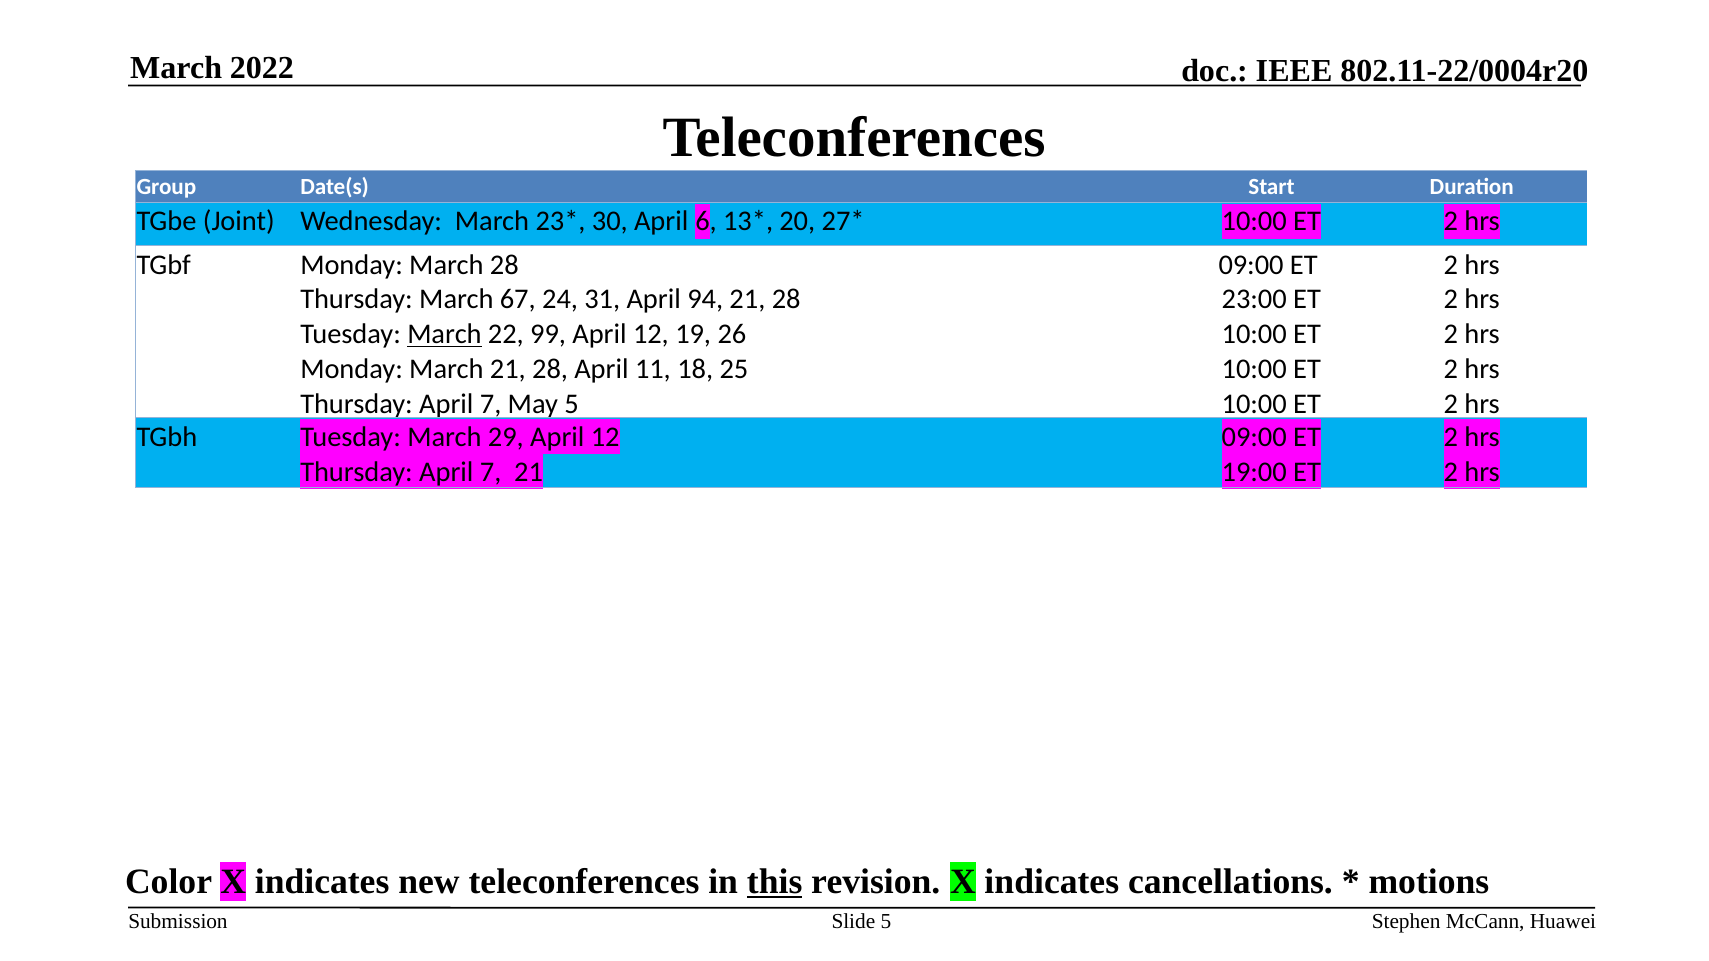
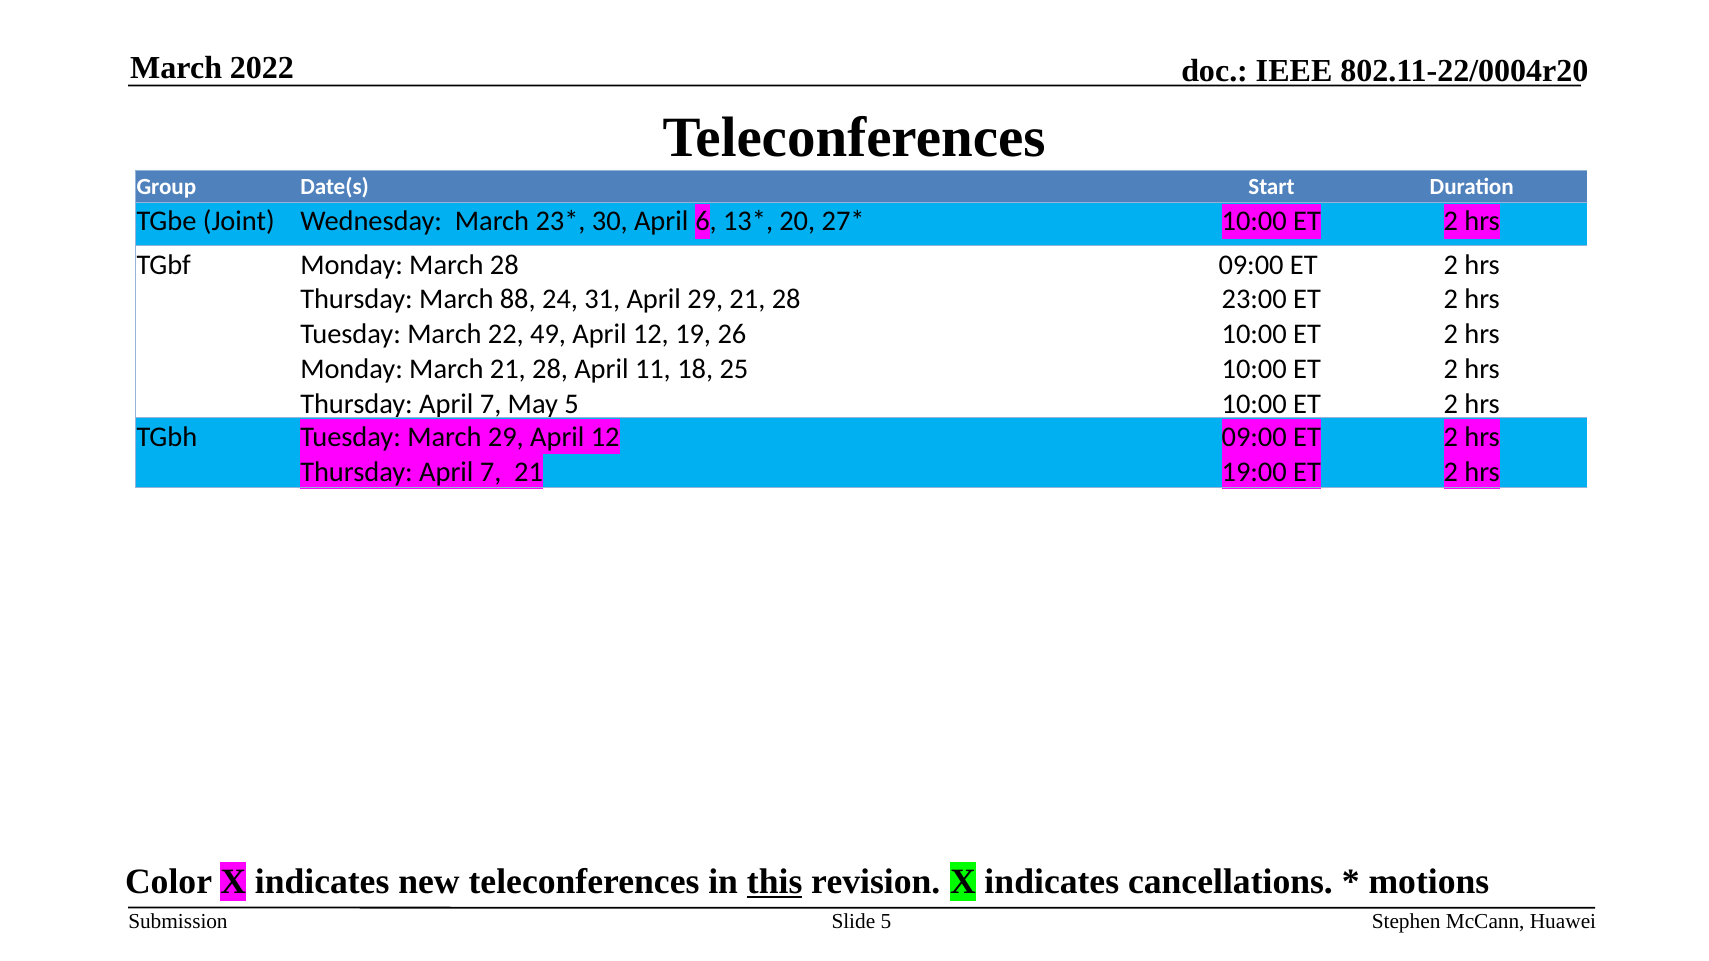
67: 67 -> 88
April 94: 94 -> 29
March at (444, 334) underline: present -> none
99: 99 -> 49
